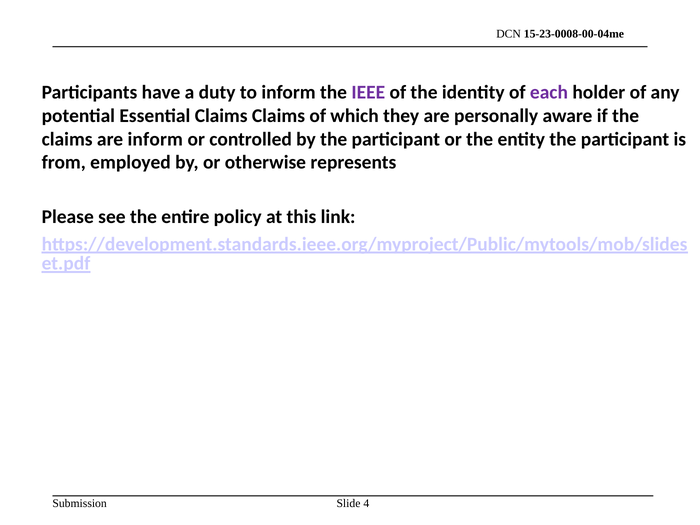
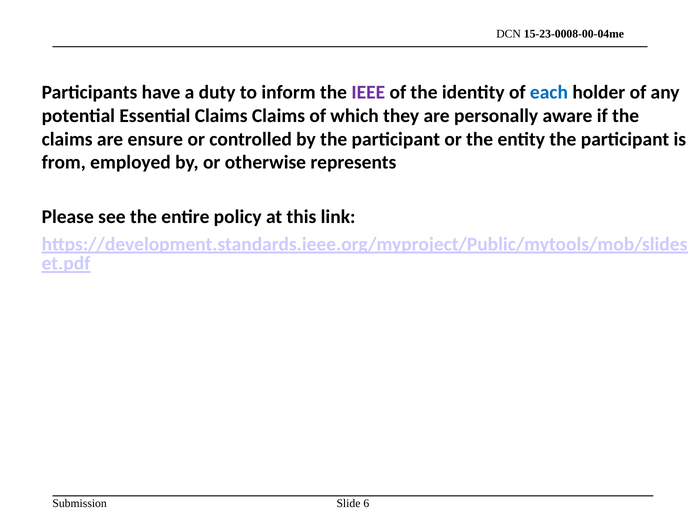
each colour: purple -> blue
are inform: inform -> ensure
4: 4 -> 6
